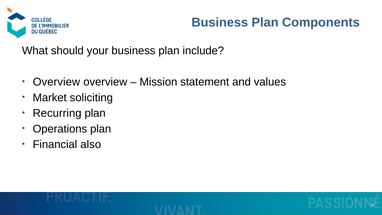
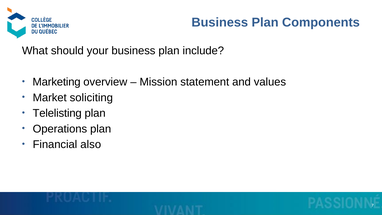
Overview at (56, 82): Overview -> Marketing
Recurring: Recurring -> Telelisting
